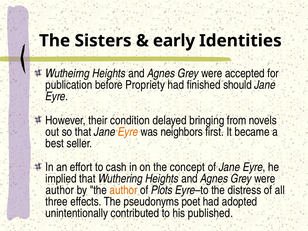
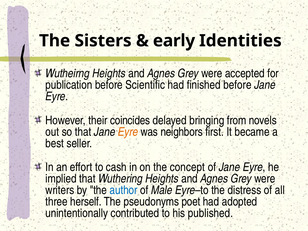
Propriety: Propriety -> Scientific
finished should: should -> before
condition: condition -> coincides
author at (60, 190): author -> writers
author at (124, 190) colour: orange -> blue
Plots: Plots -> Male
effects: effects -> herself
